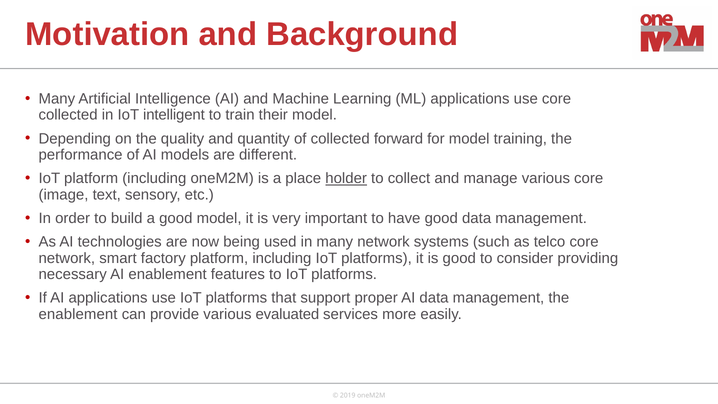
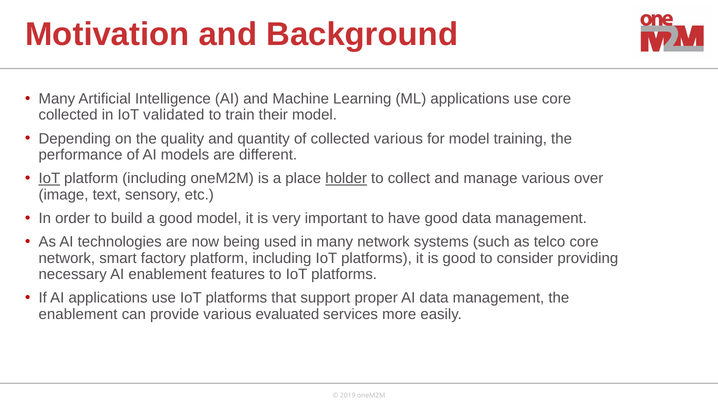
intelligent: intelligent -> validated
collected forward: forward -> various
IoT at (49, 178) underline: none -> present
various core: core -> over
